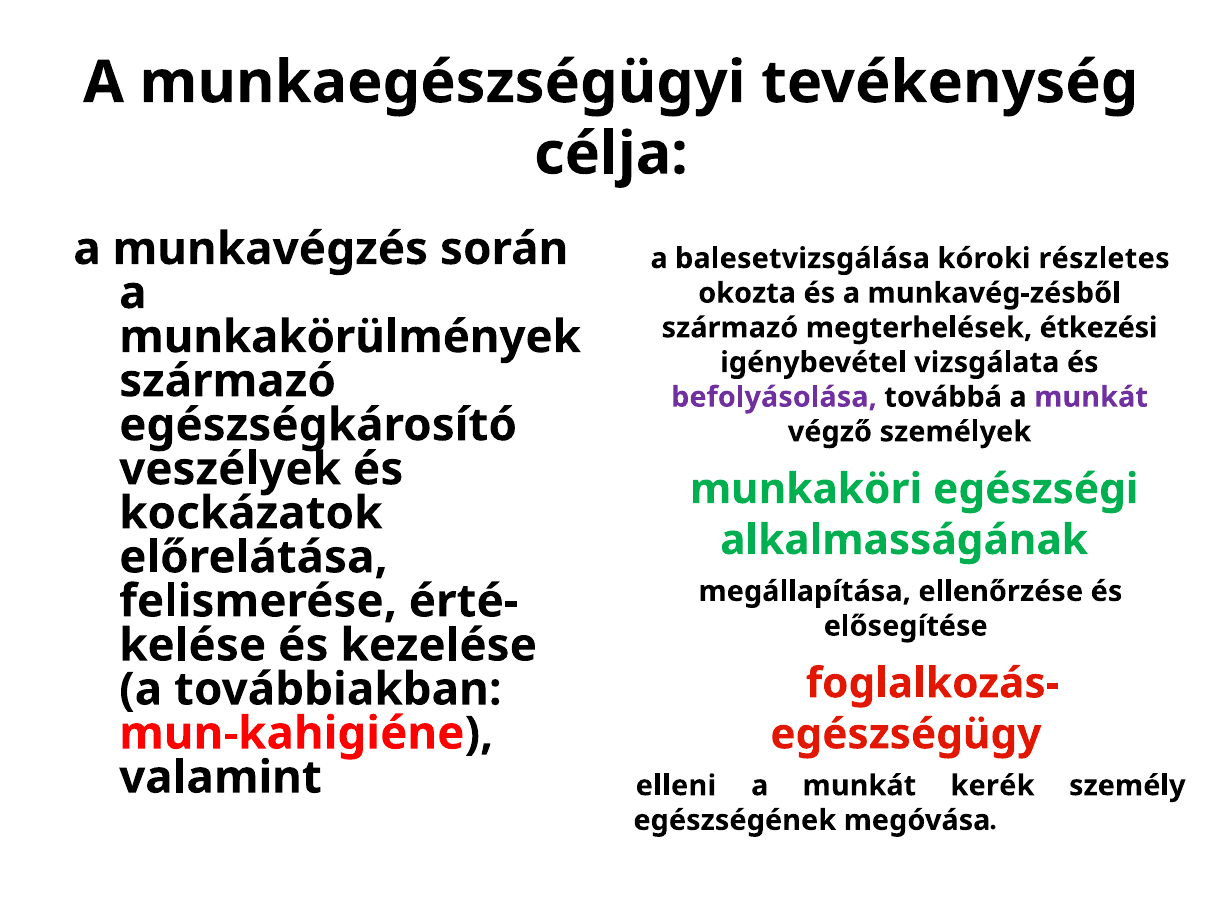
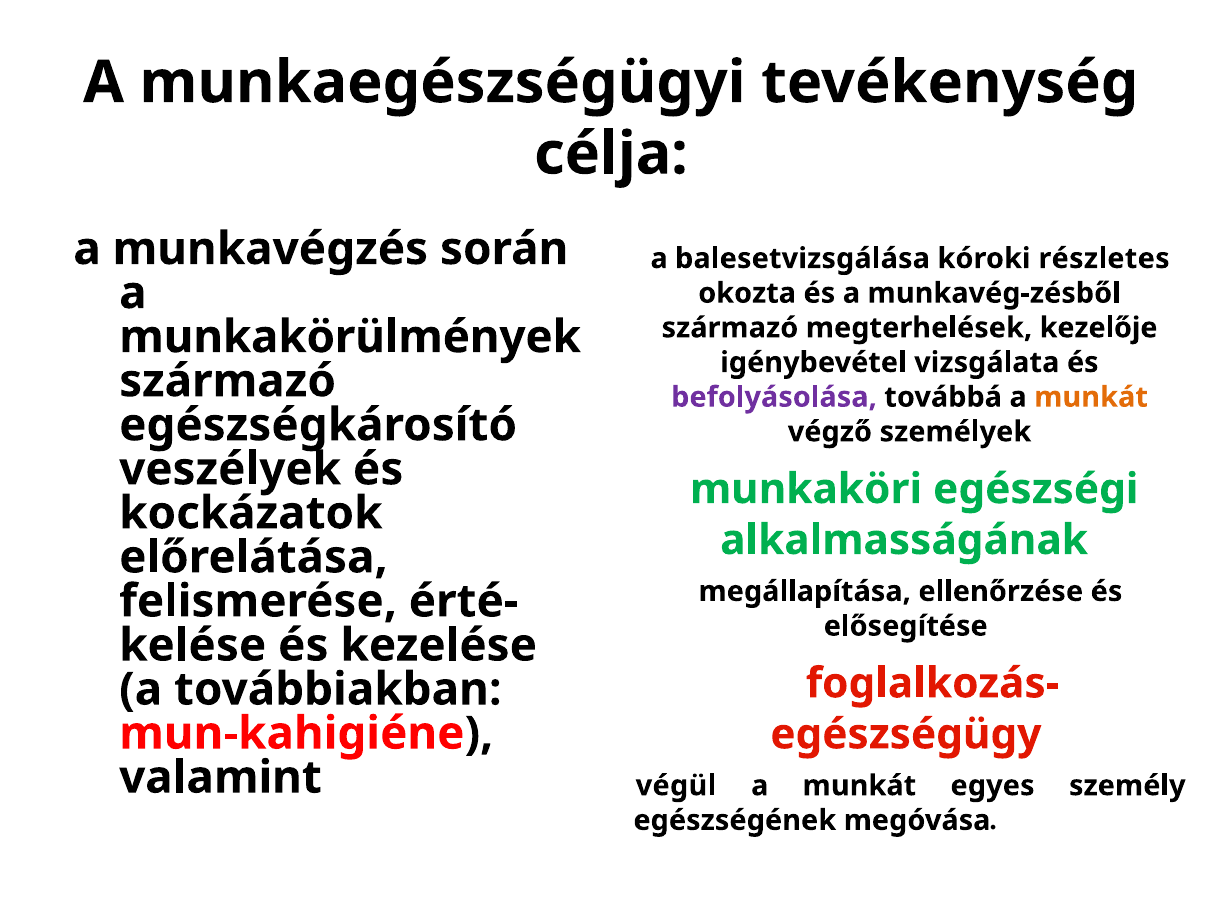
étkezési: étkezési -> kezelője
munkát at (1091, 397) colour: purple -> orange
elleni: elleni -> végül
kerék: kerék -> egyes
